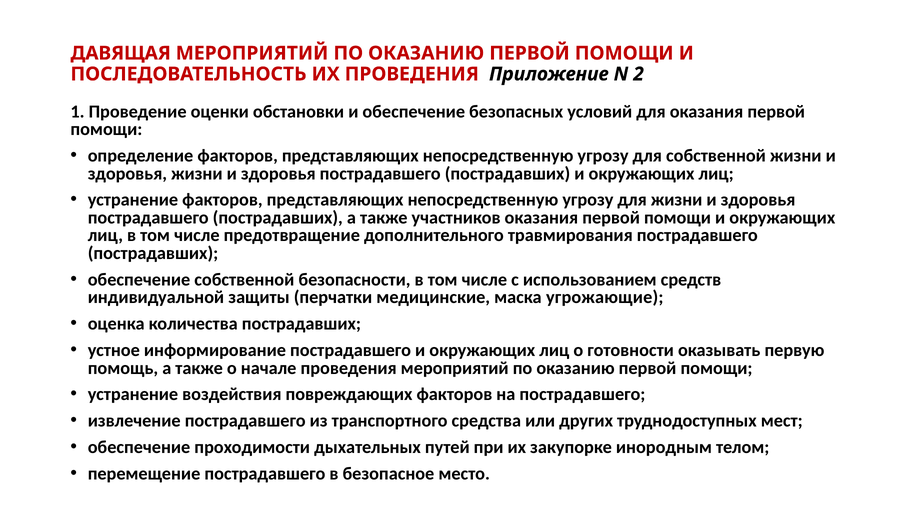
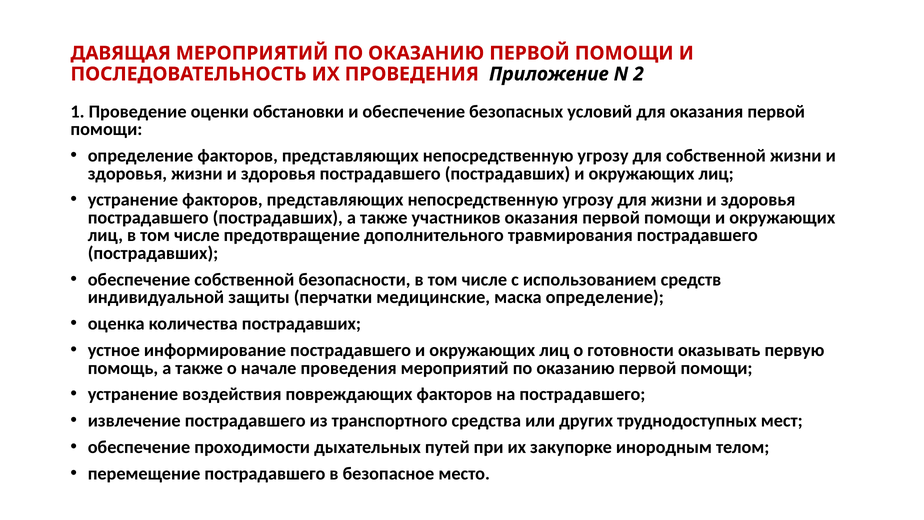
маска угрожающие: угрожающие -> определение
